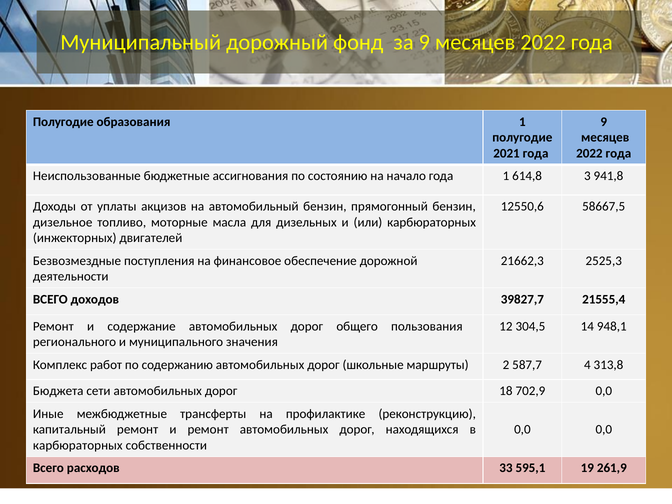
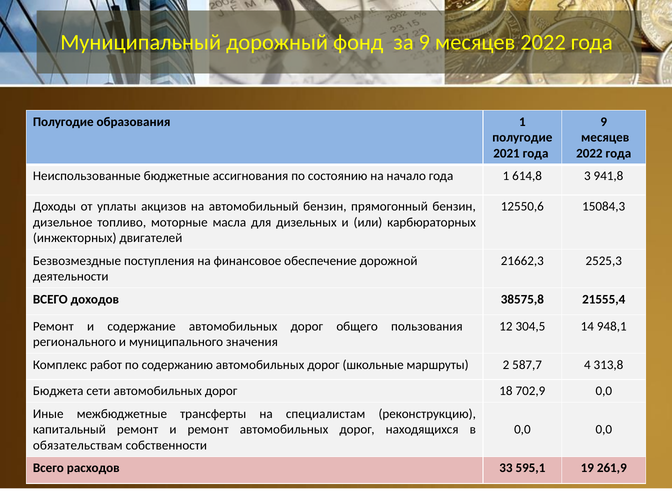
58667,5: 58667,5 -> 15084,3
39827,7: 39827,7 -> 38575,8
профилактике: профилактике -> специалистам
карбюраторных at (78, 446): карбюраторных -> обязательствам
